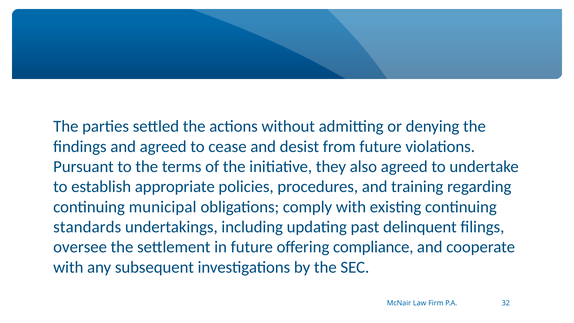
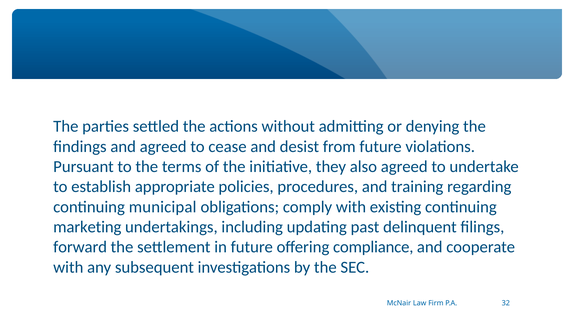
standards: standards -> marketing
oversee: oversee -> forward
